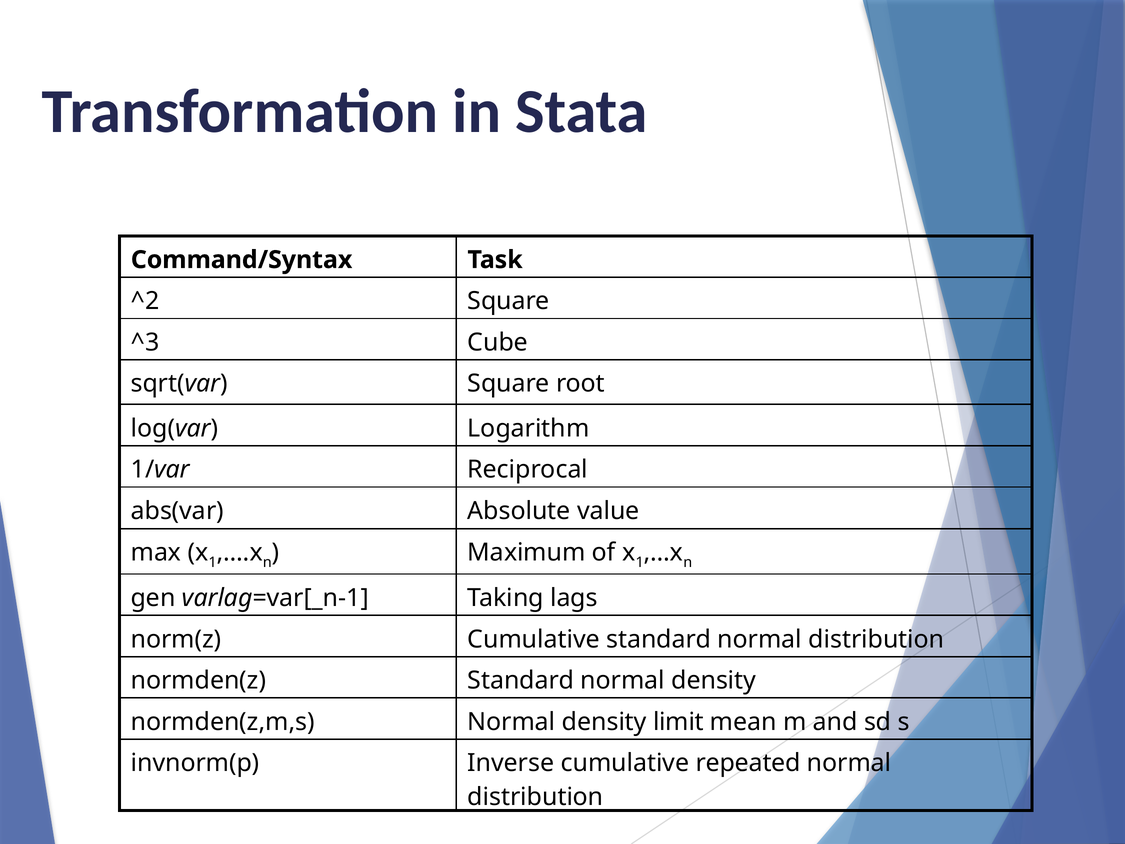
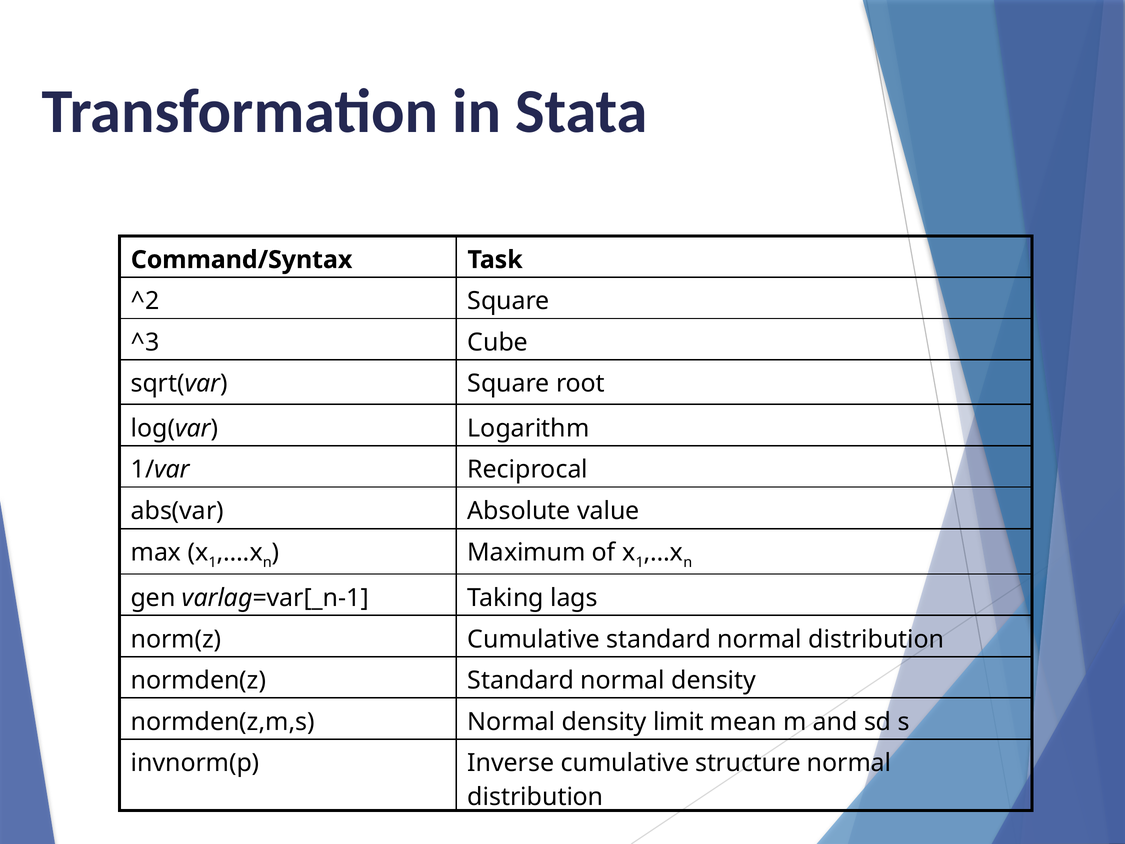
repeated: repeated -> structure
